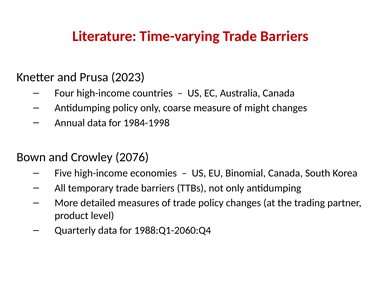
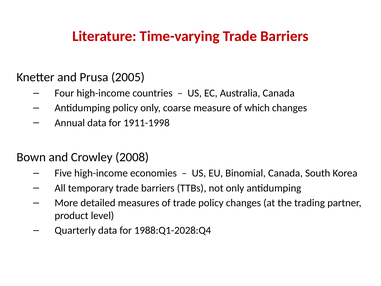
2023: 2023 -> 2005
might: might -> which
1984-1998: 1984-1998 -> 1911-1998
2076: 2076 -> 2008
1988:Q1-2060:Q4: 1988:Q1-2060:Q4 -> 1988:Q1-2028:Q4
